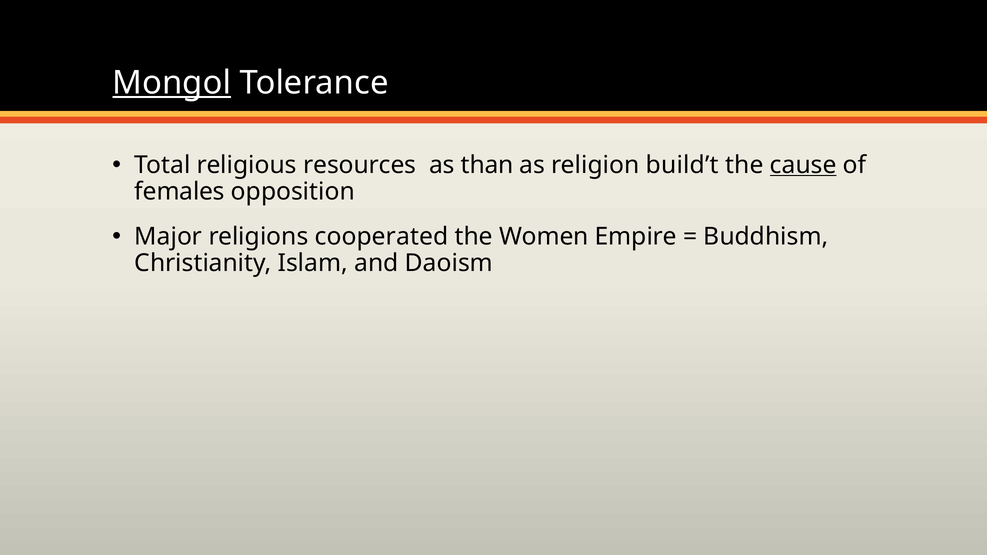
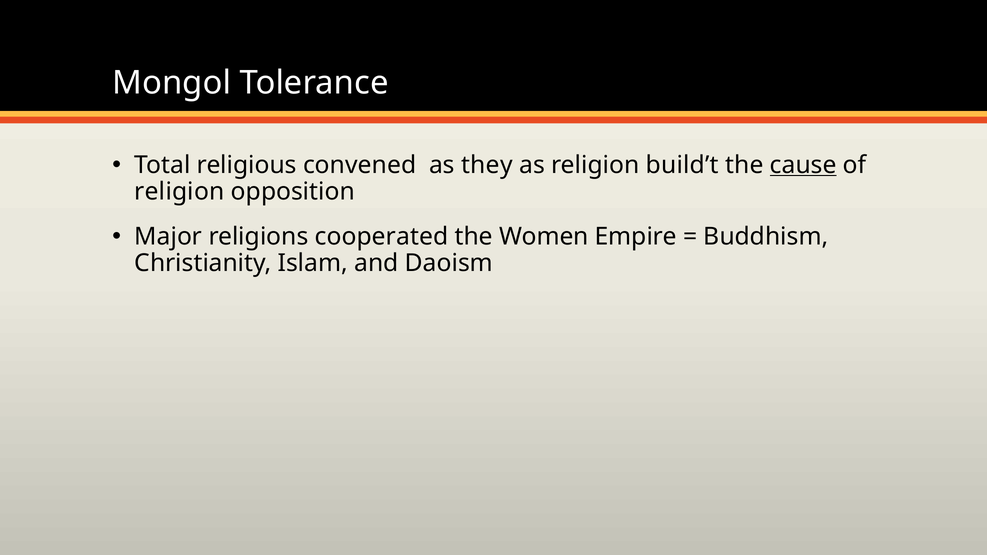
Mongol underline: present -> none
resources: resources -> convened
than: than -> they
females at (180, 192): females -> religion
